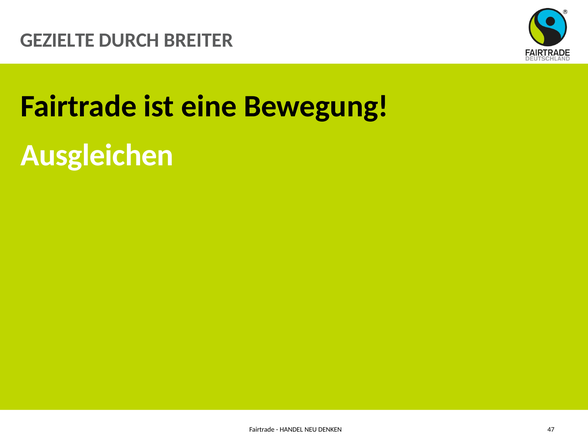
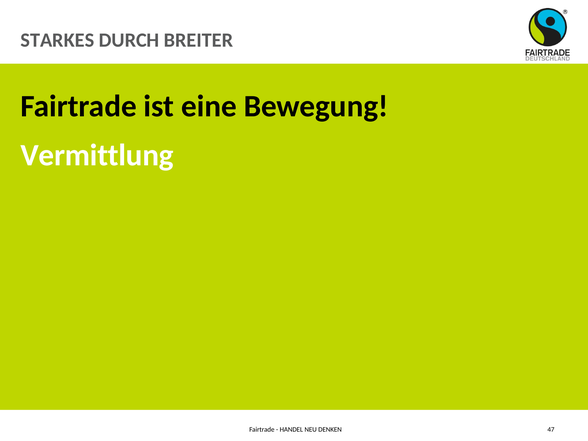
GEZIELTE: GEZIELTE -> STARKES
Ausgleichen: Ausgleichen -> Vermittlung
